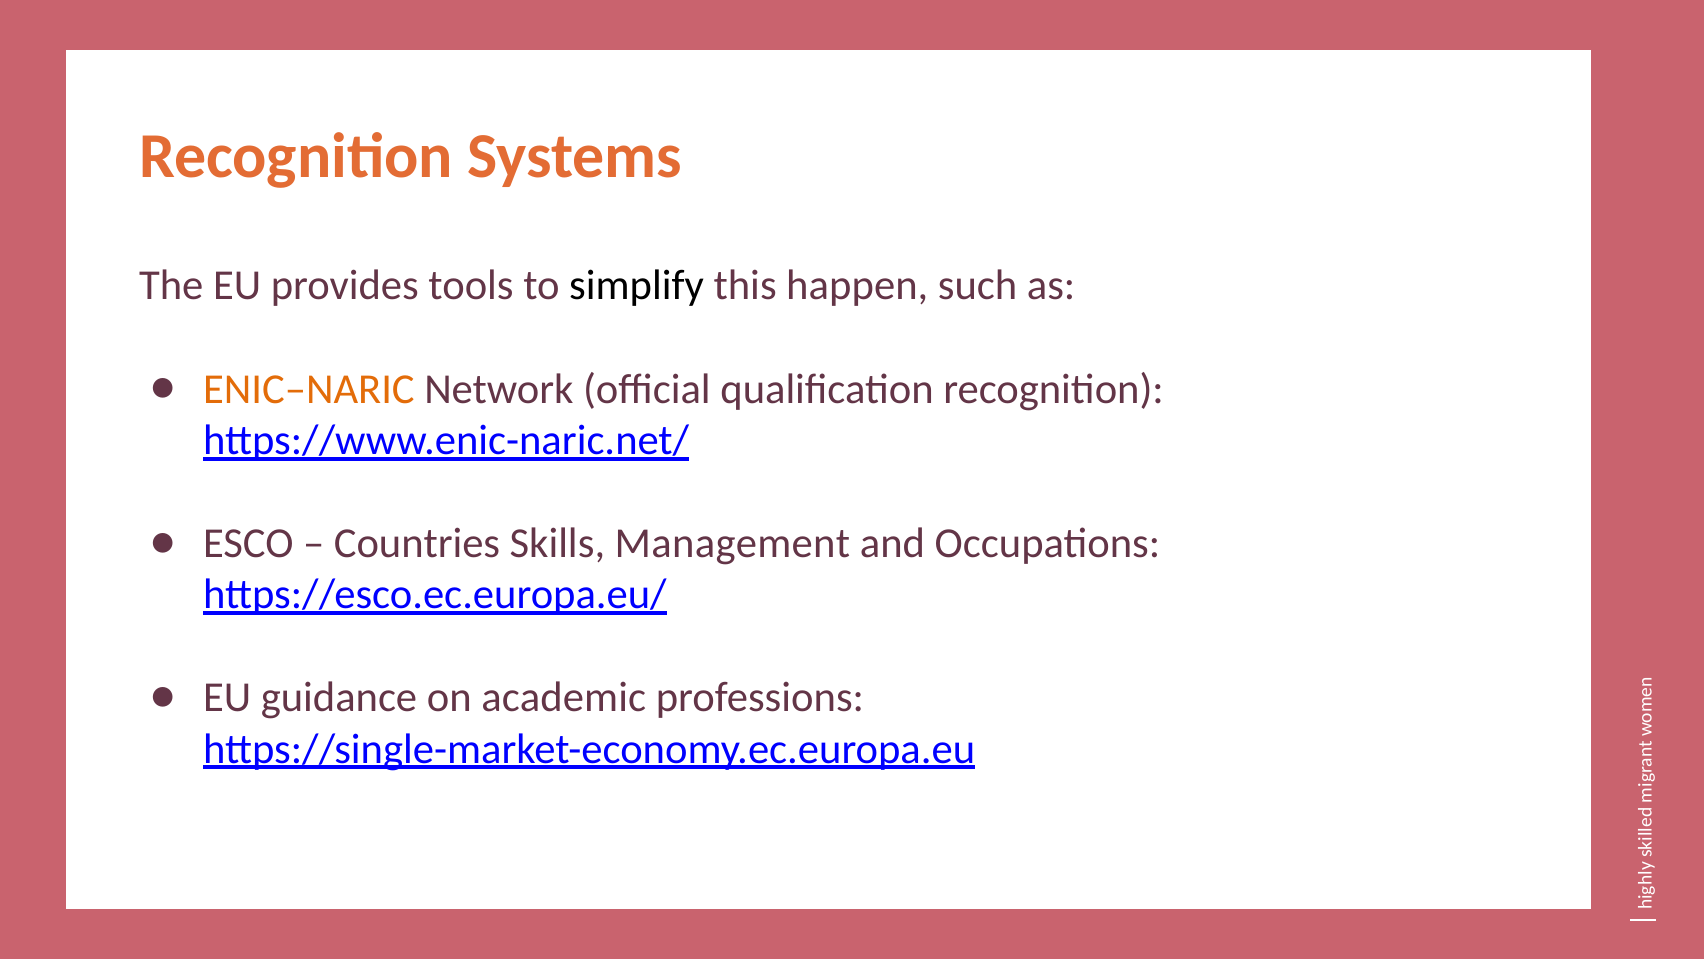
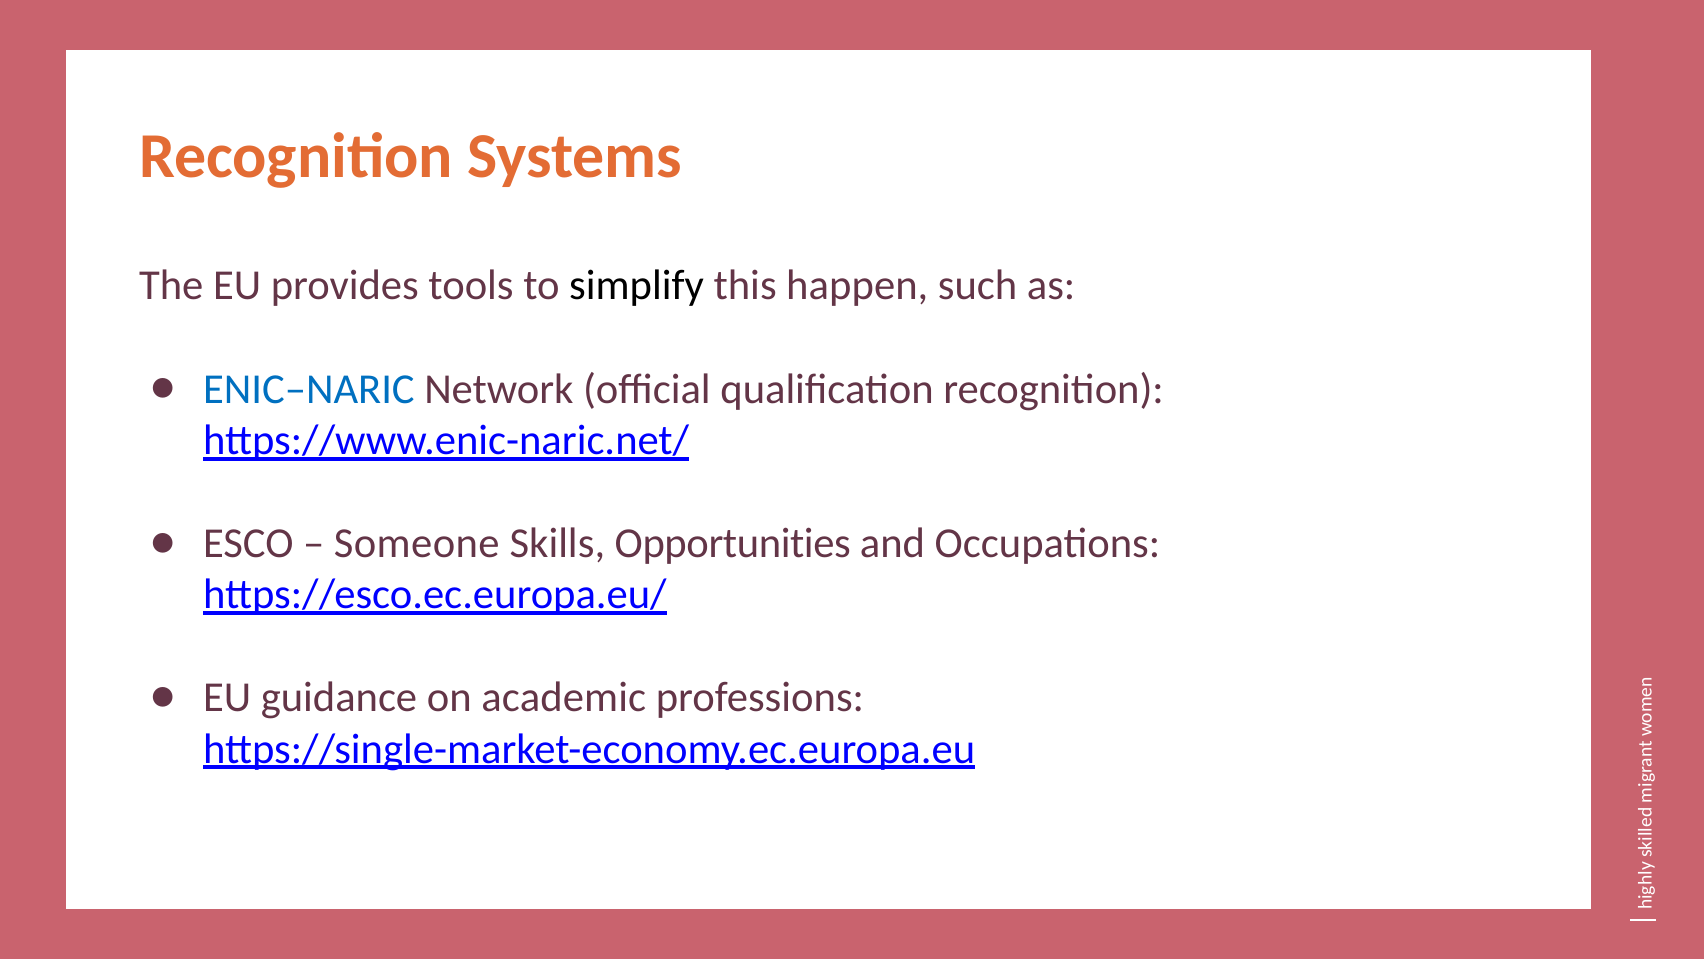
ENIC–NARIC colour: orange -> blue
Countries: Countries -> Someone
Management: Management -> Opportunities
